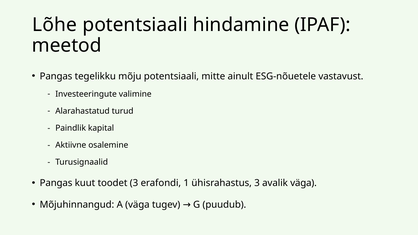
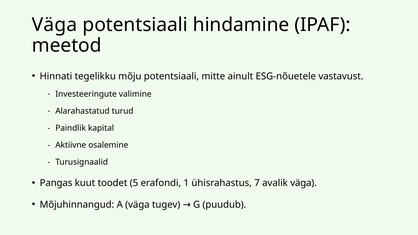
Lõhe at (55, 25): Lõhe -> Väga
Pangas at (56, 76): Pangas -> Hinnati
toodet 3: 3 -> 5
ühisrahastus 3: 3 -> 7
